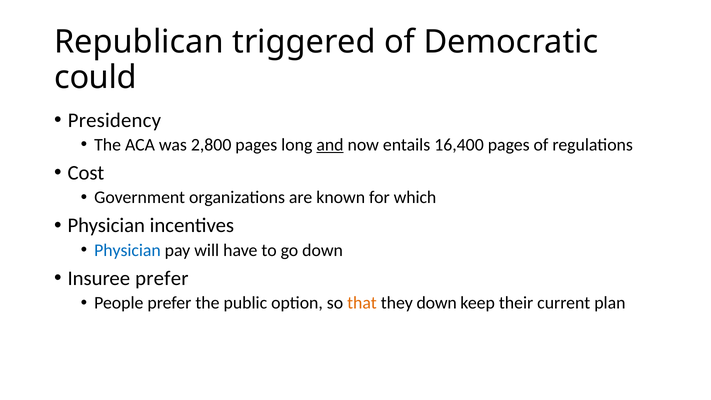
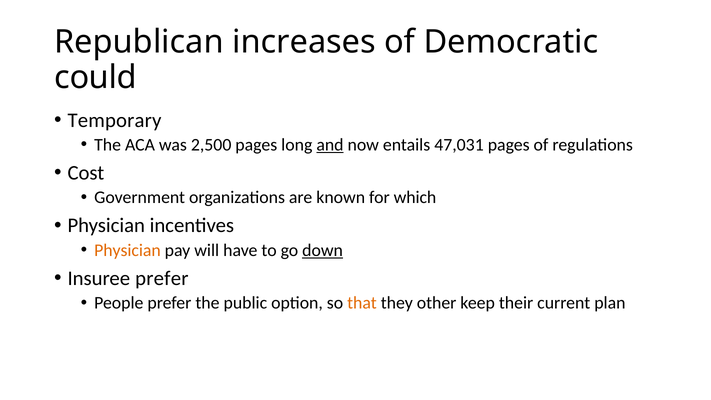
triggered: triggered -> increases
Presidency: Presidency -> Temporary
2,800: 2,800 -> 2,500
16,400: 16,400 -> 47,031
Physician at (127, 250) colour: blue -> orange
down at (323, 250) underline: none -> present
they down: down -> other
